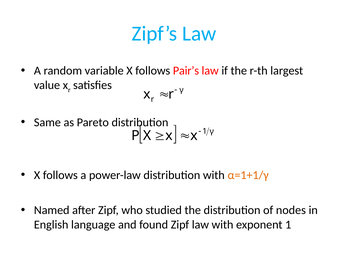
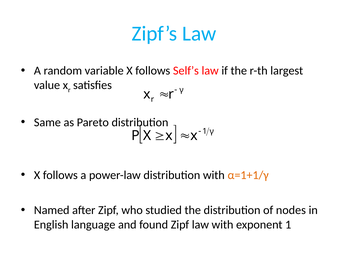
Pair’s: Pair’s -> Self’s
